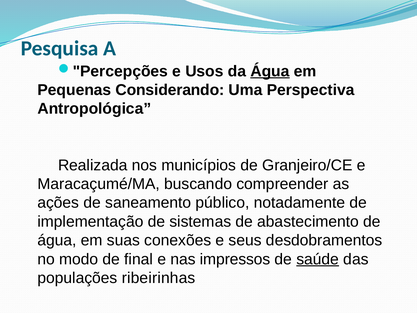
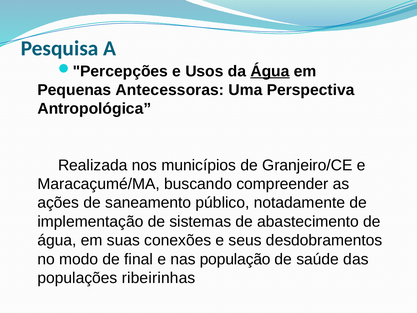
Considerando: Considerando -> Antecessoras
impressos: impressos -> população
saúde underline: present -> none
